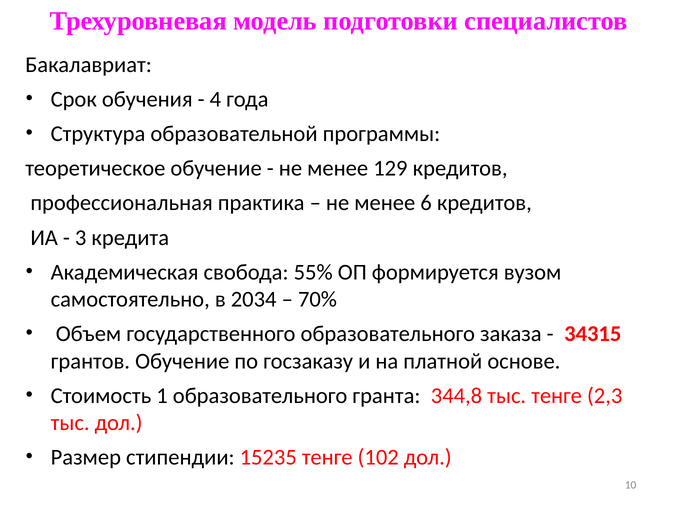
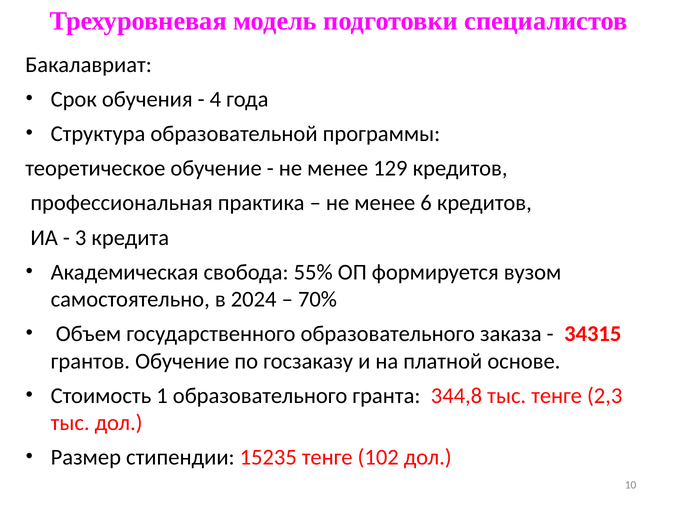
2034: 2034 -> 2024
